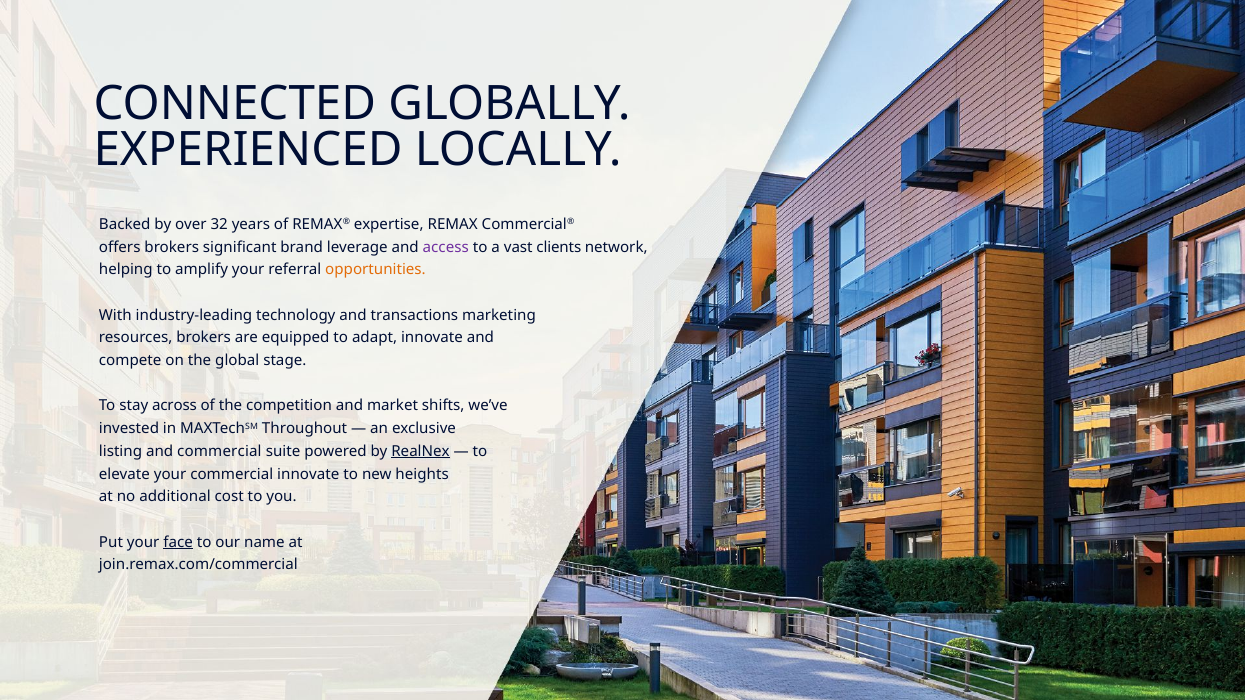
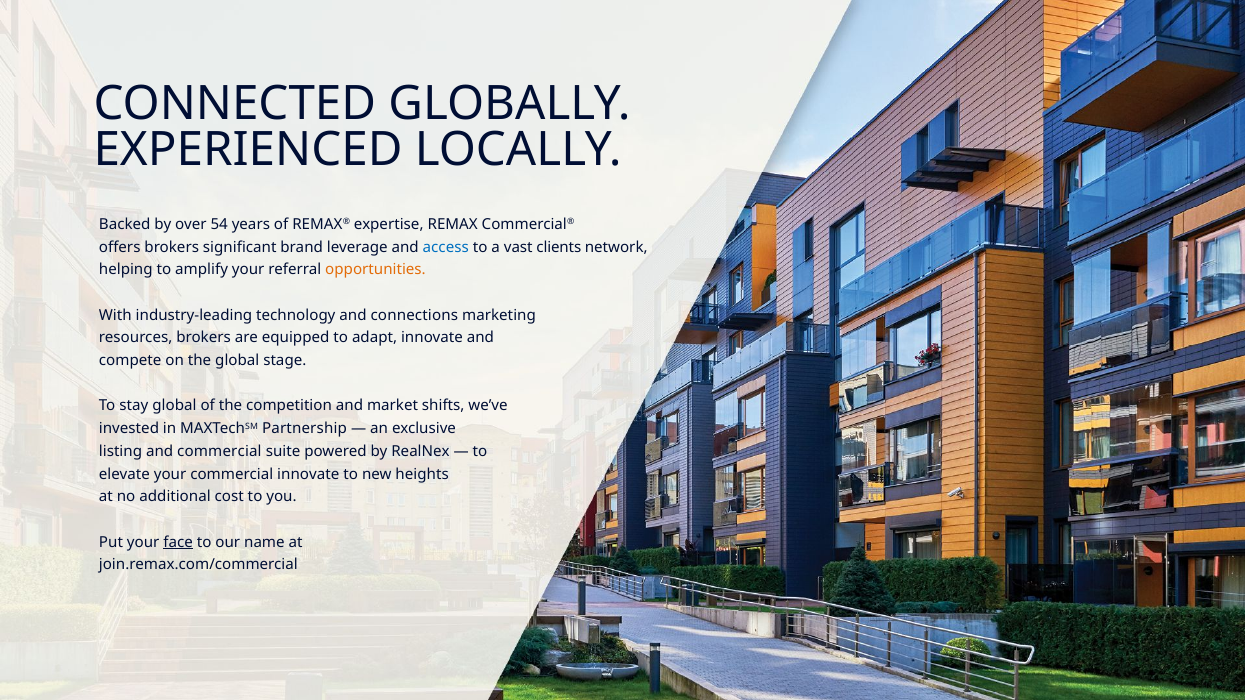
32: 32 -> 54
access colour: purple -> blue
transactions: transactions -> connections
stay across: across -> global
Throughout: Throughout -> Partnership
RealNex underline: present -> none
